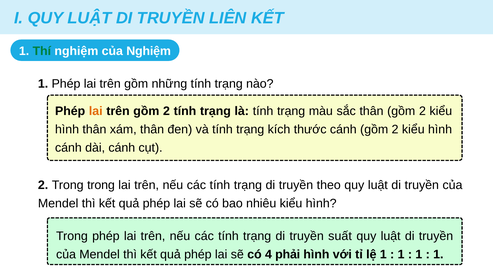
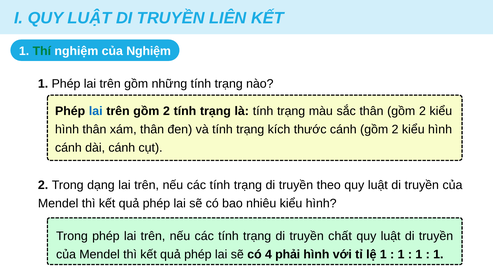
lai at (96, 111) colour: orange -> blue
Trong trong: trong -> dạng
suất: suất -> chất
